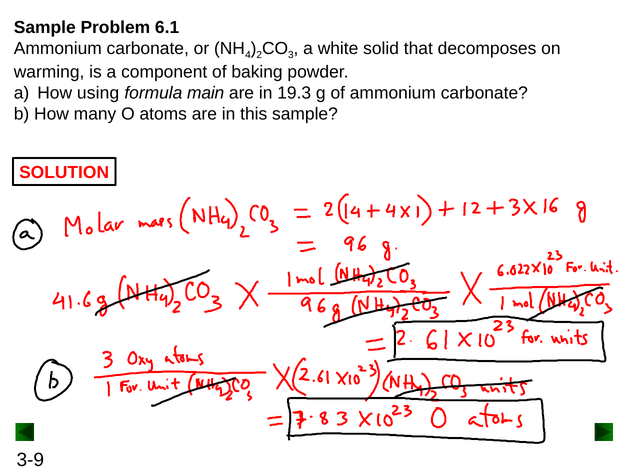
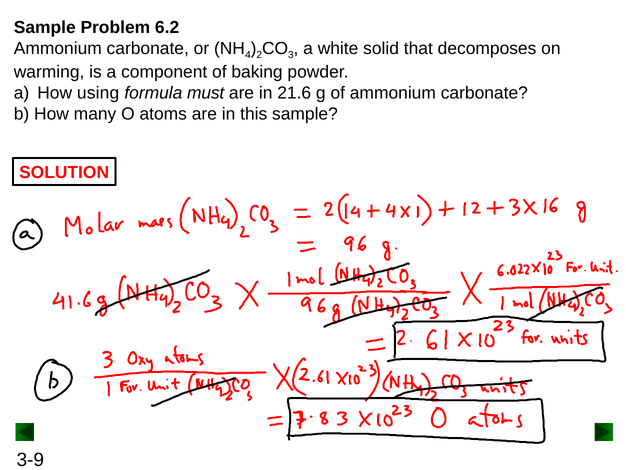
6.1: 6.1 -> 6.2
main: main -> must
19.3: 19.3 -> 21.6
